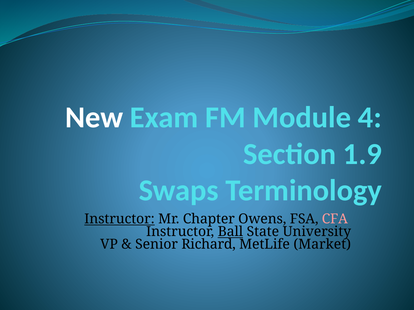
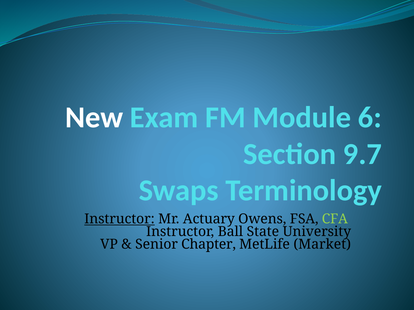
4: 4 -> 6
1.9: 1.9 -> 9.7
Chapter: Chapter -> Actuary
CFA colour: pink -> light green
Ball underline: present -> none
Richard: Richard -> Chapter
